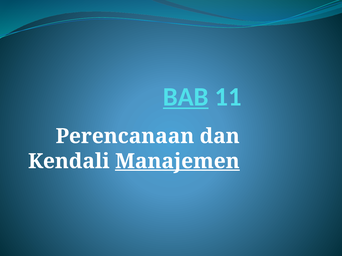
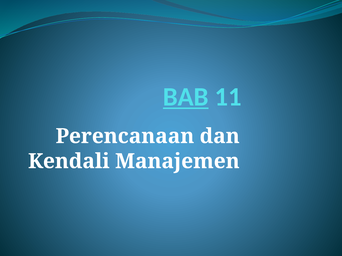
Manajemen underline: present -> none
